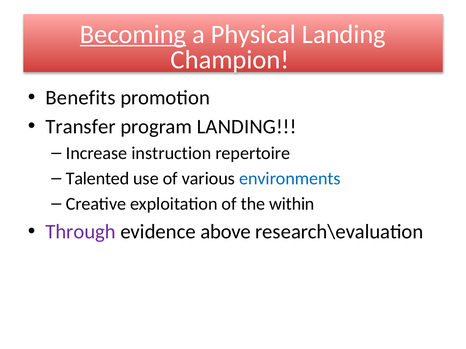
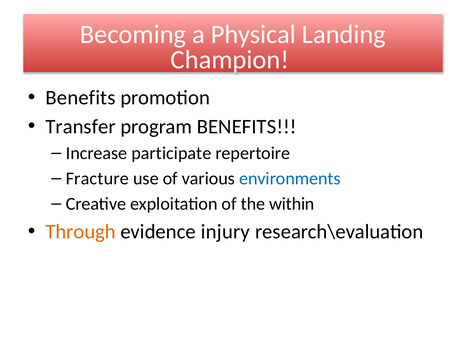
Becoming underline: present -> none
program LANDING: LANDING -> BENEFITS
instruction: instruction -> participate
Talented: Talented -> Fracture
Through colour: purple -> orange
above: above -> injury
